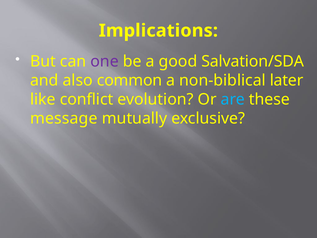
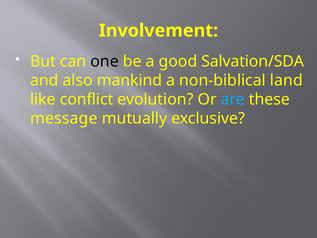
Implications: Implications -> Involvement
one colour: purple -> black
common: common -> mankind
later: later -> land
